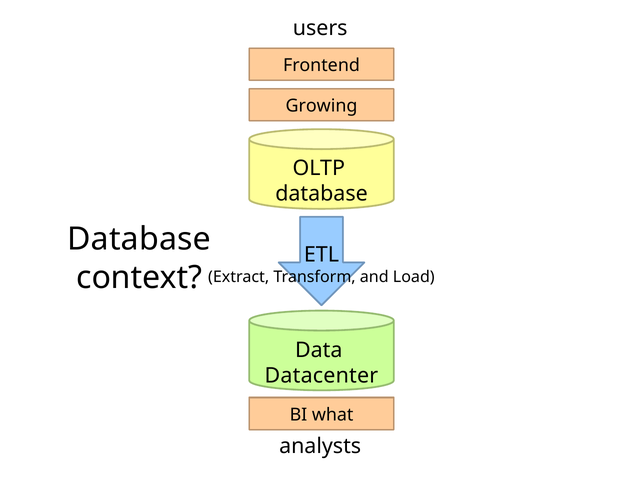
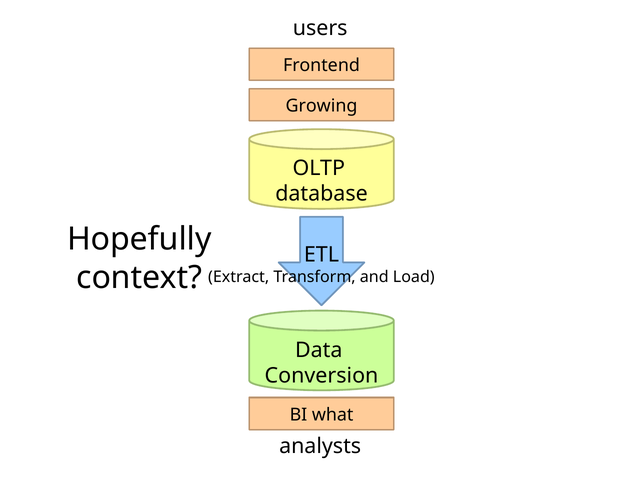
Database at (139, 239): Database -> Hopefully
Datacenter: Datacenter -> Conversion
